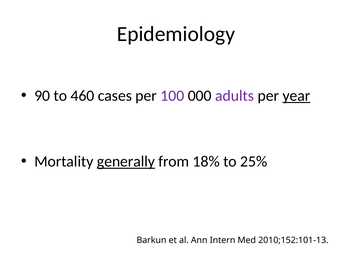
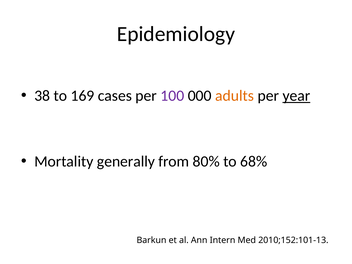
90: 90 -> 38
460: 460 -> 169
adults colour: purple -> orange
generally underline: present -> none
18%: 18% -> 80%
25%: 25% -> 68%
